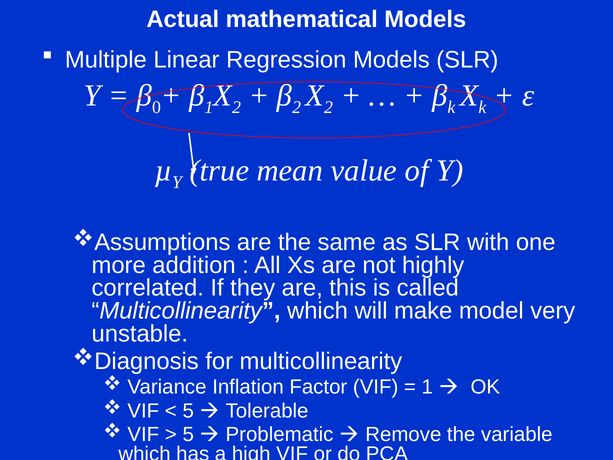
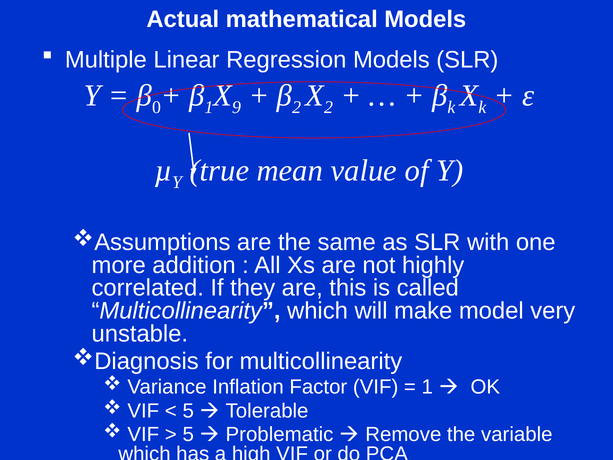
2 at (237, 107): 2 -> 9
